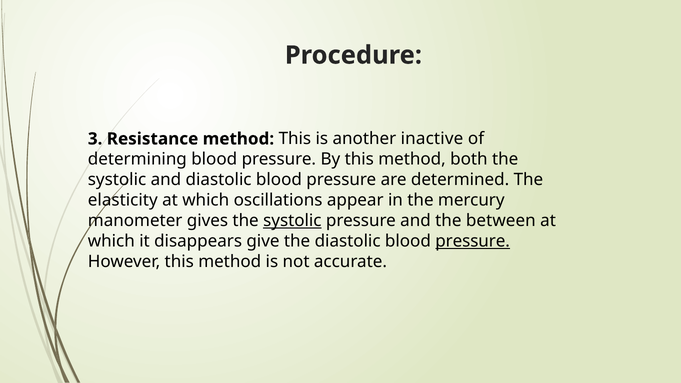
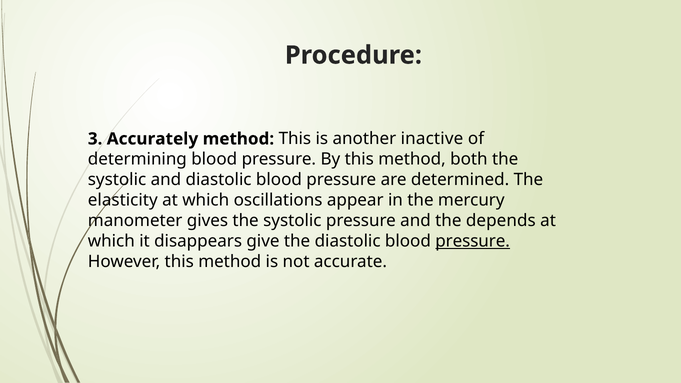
Resistance: Resistance -> Accurately
systolic at (292, 221) underline: present -> none
between: between -> depends
